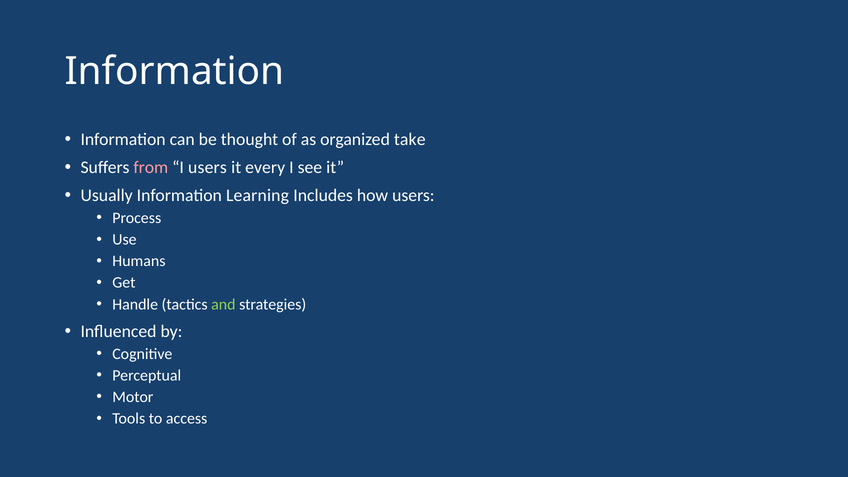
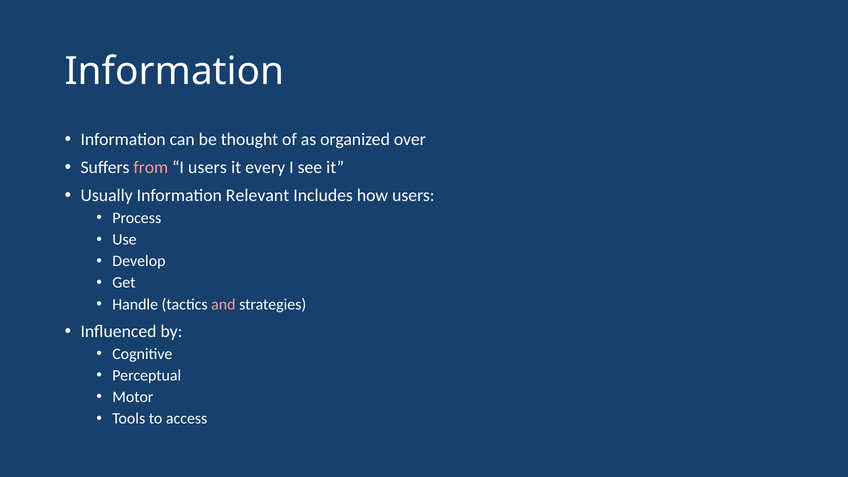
take: take -> over
Learning: Learning -> Relevant
Humans: Humans -> Develop
and colour: light green -> pink
